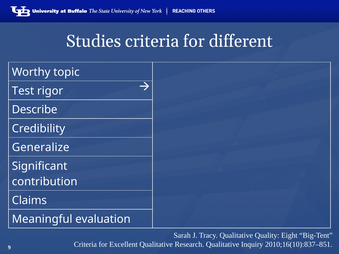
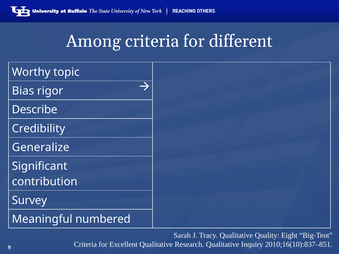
Studies: Studies -> Among
Test: Test -> Bias
Claims: Claims -> Survey
evaluation: evaluation -> numbered
